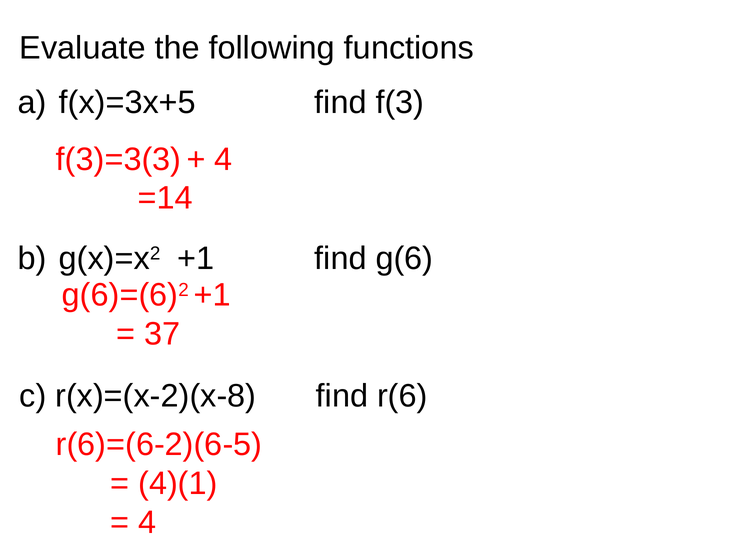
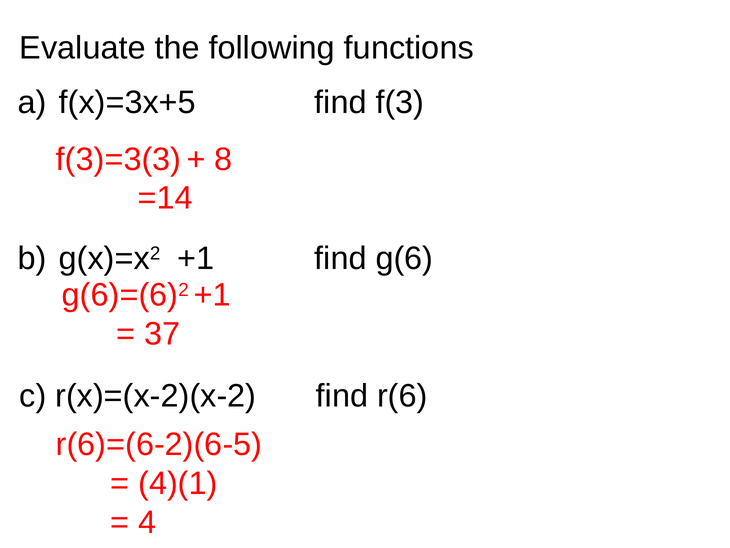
4 at (224, 159): 4 -> 8
r(x)=(x-2)(x-8: r(x)=(x-2)(x-8 -> r(x)=(x-2)(x-2
